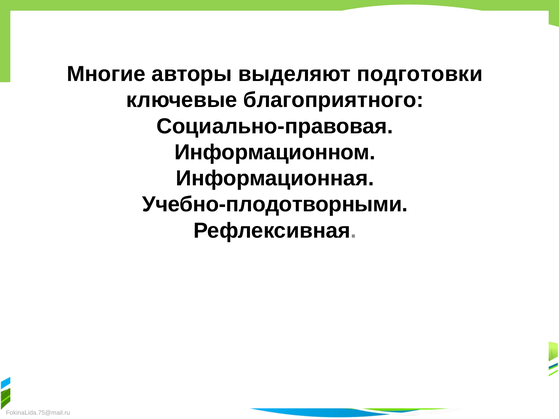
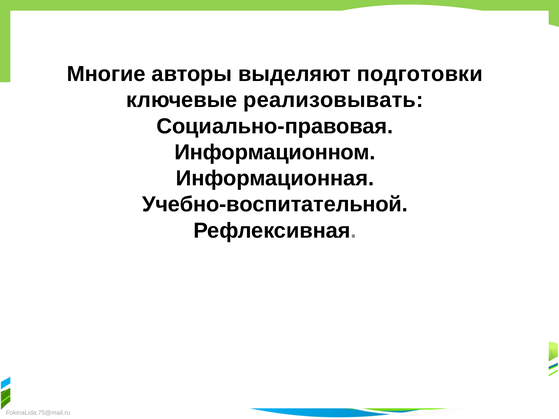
благоприятного: благоприятного -> реализовывать
Учебно-плодотворными: Учебно-плодотворными -> Учебно-воспитательной
